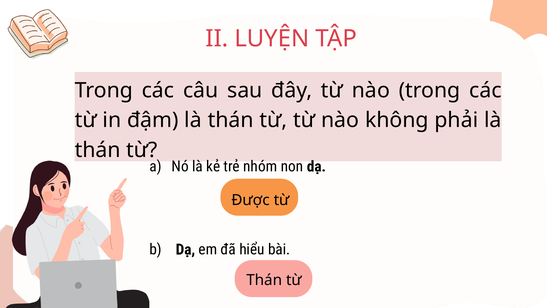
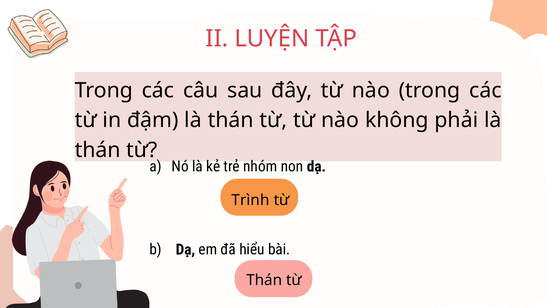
Được: Được -> Trình
